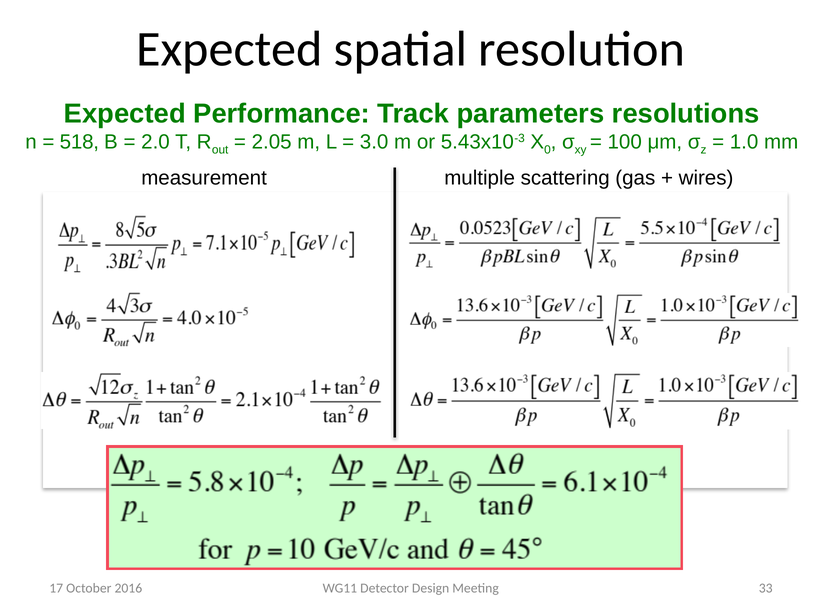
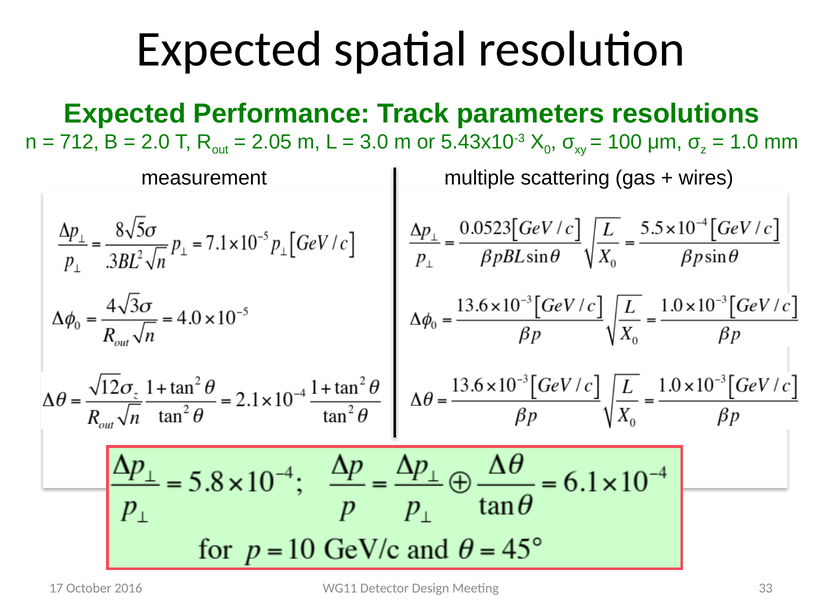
518: 518 -> 712
